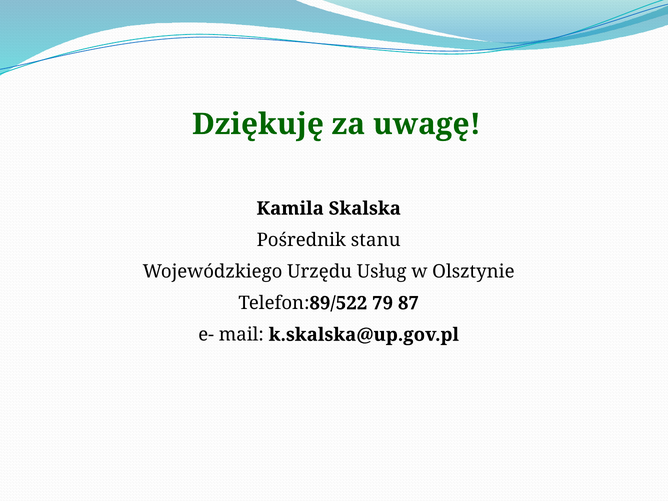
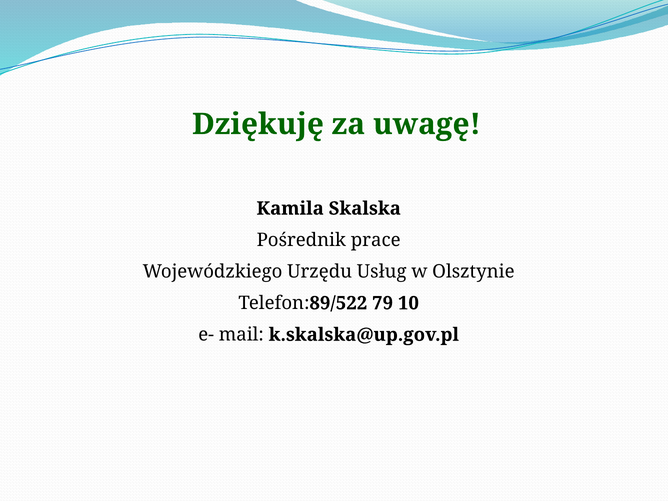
stanu: stanu -> prace
87: 87 -> 10
